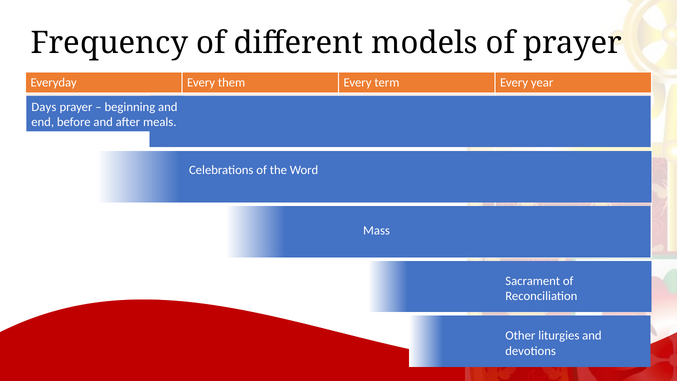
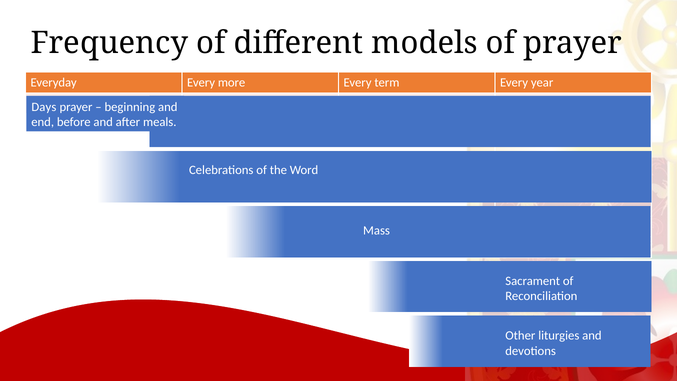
them: them -> more
